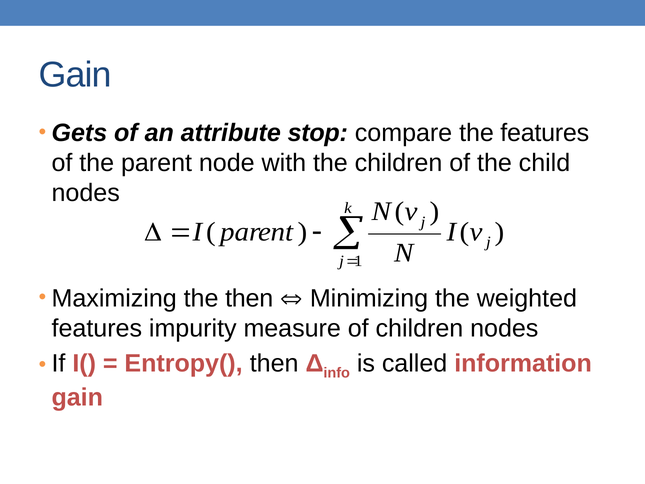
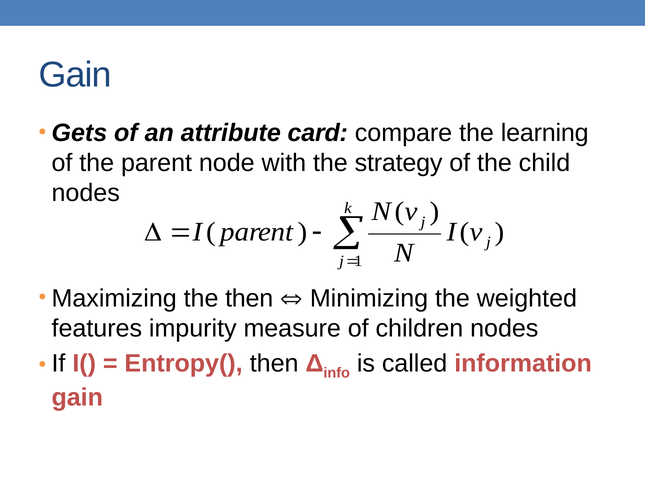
stop: stop -> card
the features: features -> learning
the children: children -> strategy
